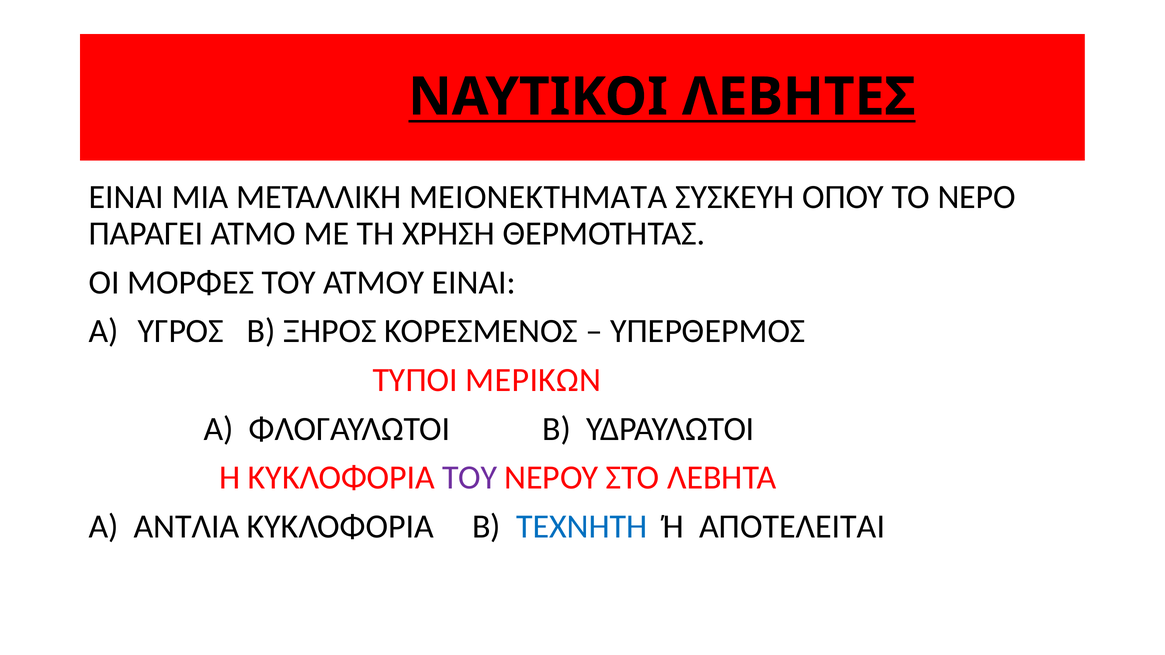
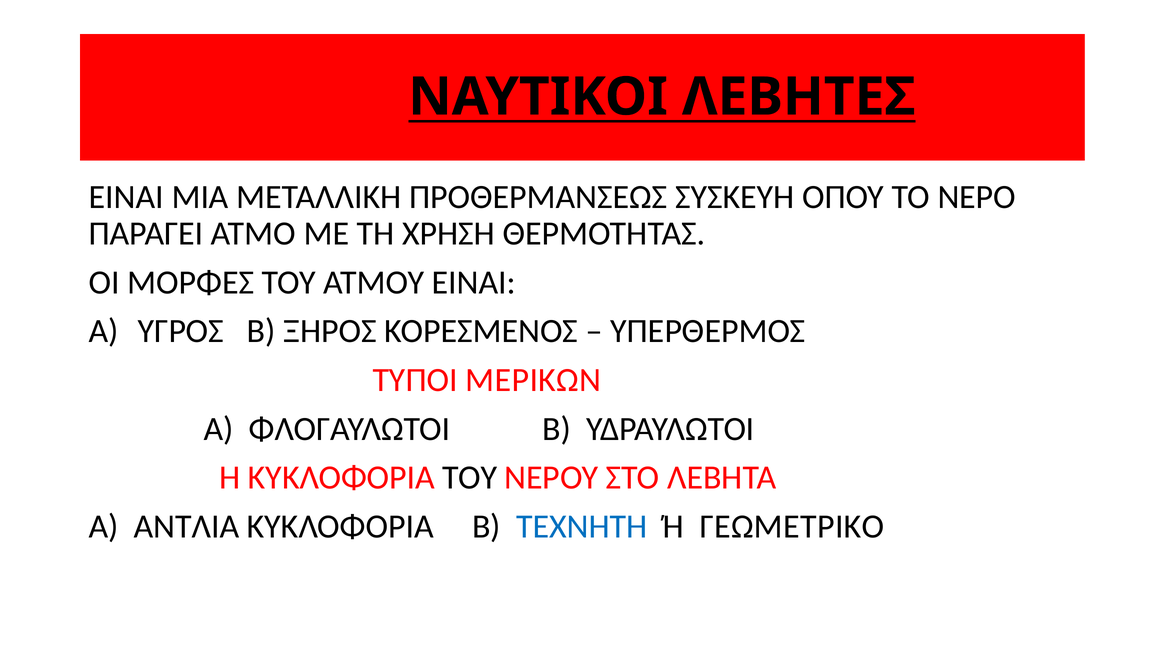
ΜΕΙΟΝΕΚΤΗΜΑΤΑ: ΜΕΙΟΝΕΚΤΗΜΑΤΑ -> ΠΡΟΘΕΡΜΑΝΣΕΩΣ
ΤΟΥ at (470, 478) colour: purple -> black
ΑΠΟΤΕΛΕΙΤΑΙ: ΑΠΟΤΕΛΕΙΤΑΙ -> ΓΕΩΜΕΤΡΙΚΟ
